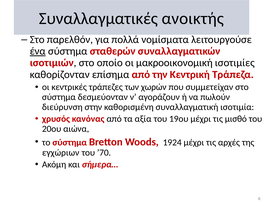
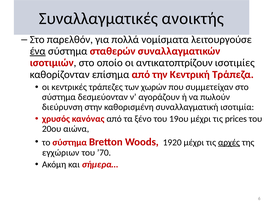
μακροοικονομική: μακροοικονομική -> αντικατοπτρίζουν
αξία: αξία -> ξένο
μισθό: μισθό -> prices
1924: 1924 -> 1920
αρχές underline: none -> present
